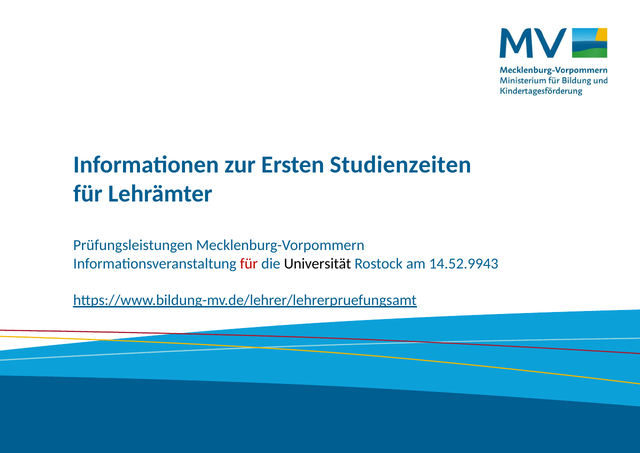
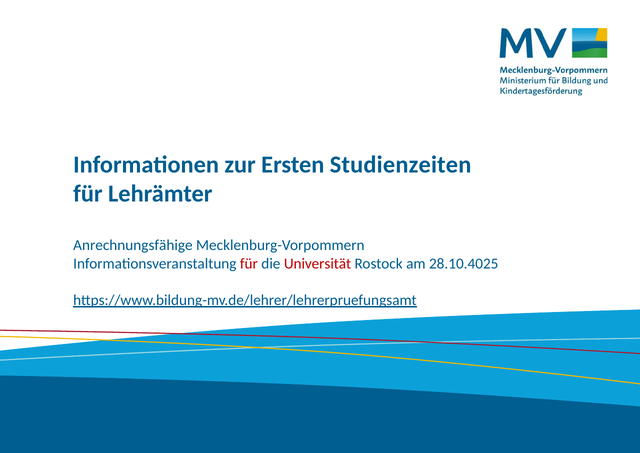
Prüfungsleistungen: Prüfungsleistungen -> Anrechnungsfähige
Universität colour: black -> red
14.52.9943: 14.52.9943 -> 28.10.4025
